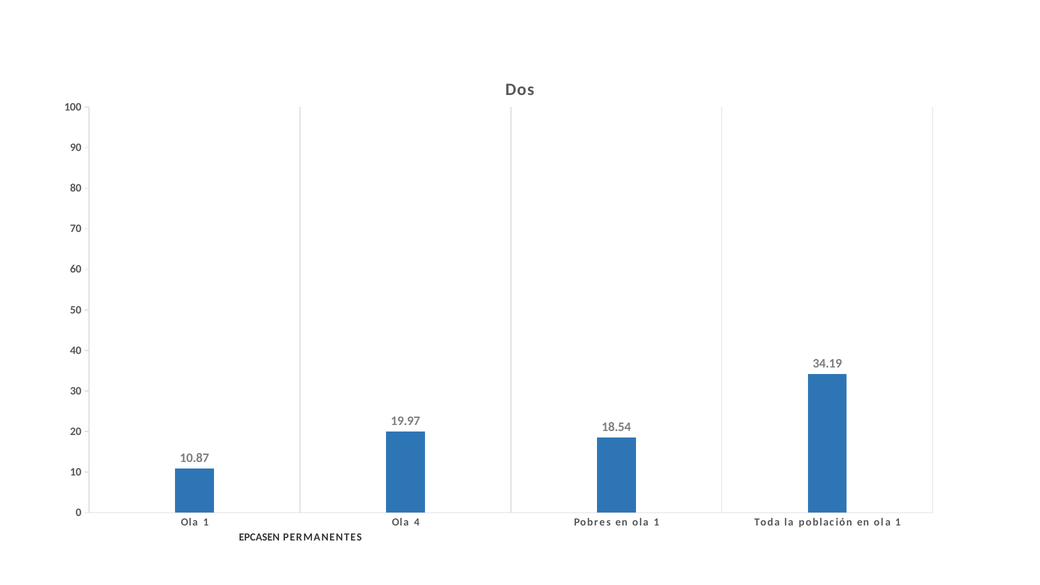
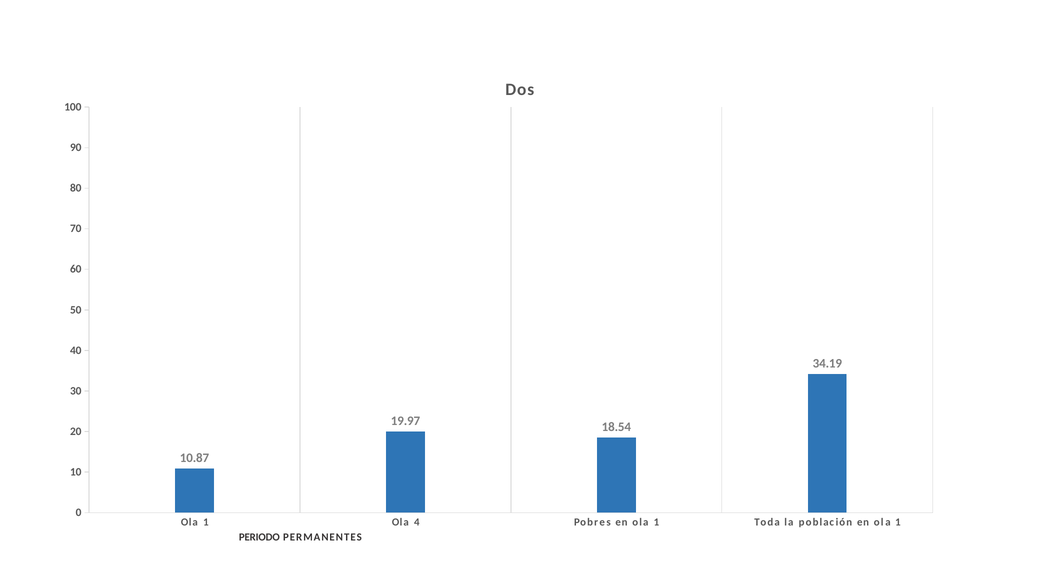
EPCASEN: EPCASEN -> PERIODO
